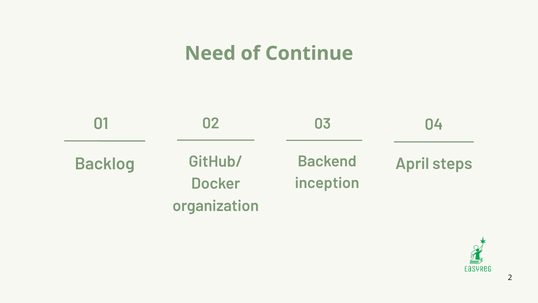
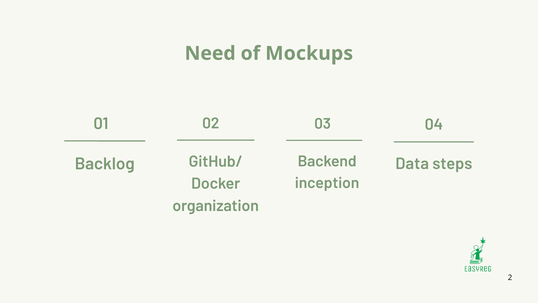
Continue: Continue -> Mockups
April: April -> Data
